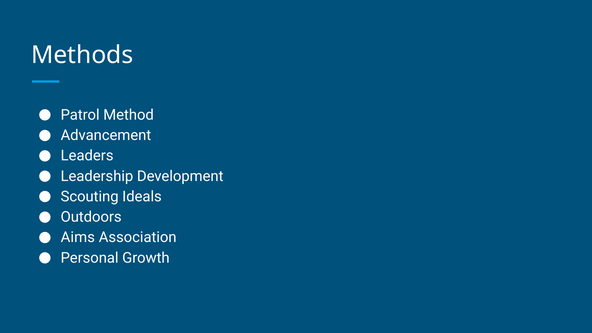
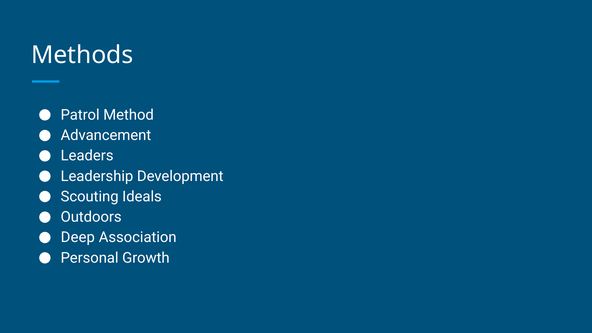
Aims: Aims -> Deep
